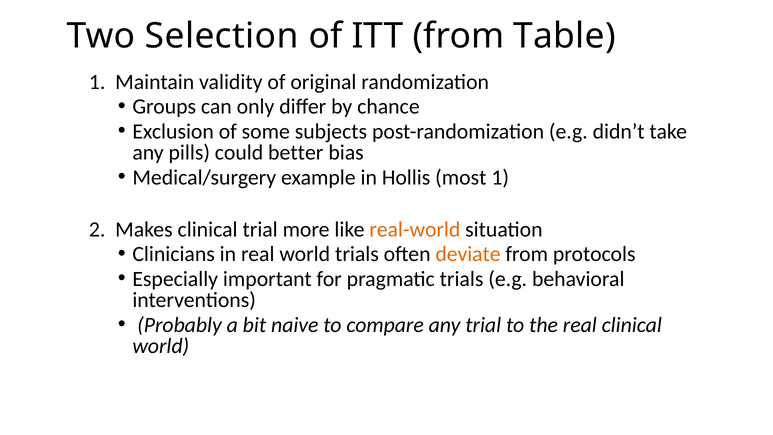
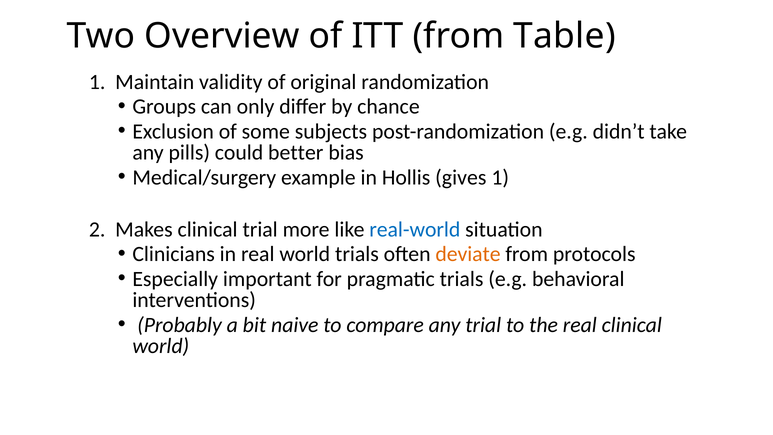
Selection: Selection -> Overview
most: most -> gives
real-world colour: orange -> blue
